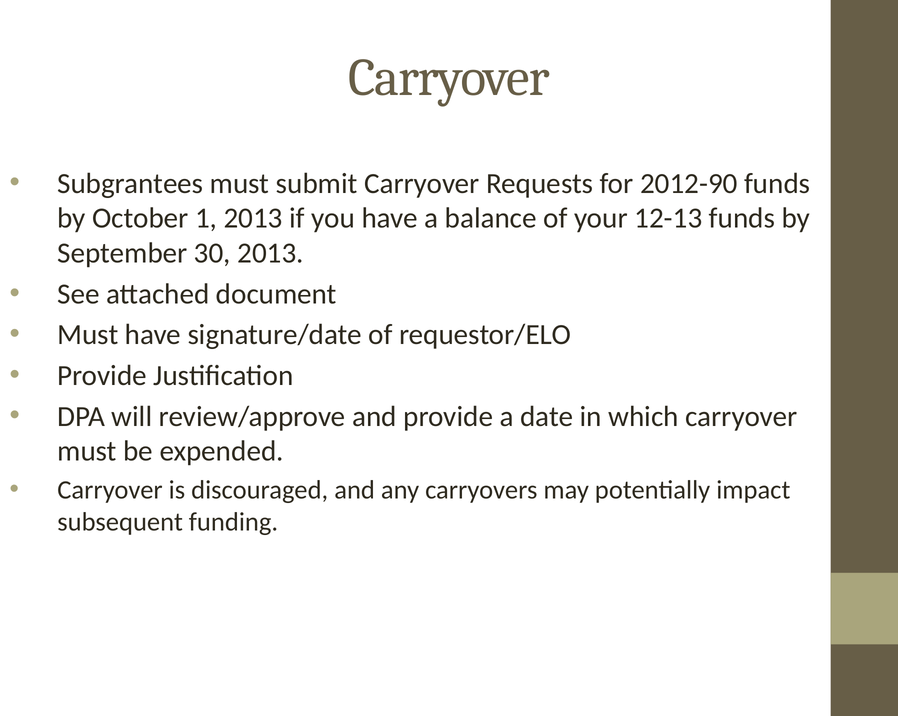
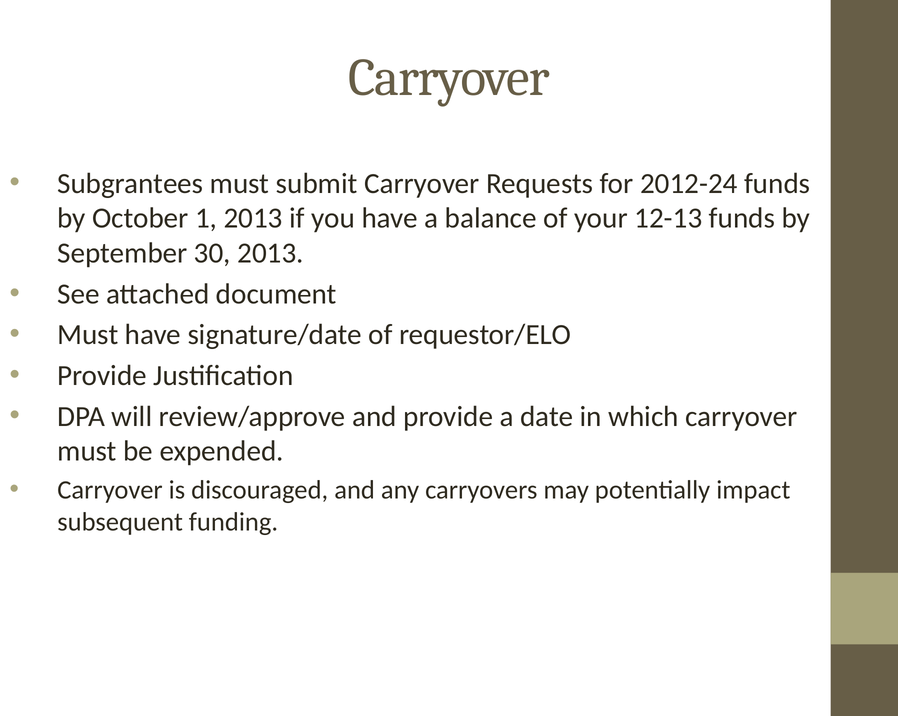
2012-90: 2012-90 -> 2012-24
